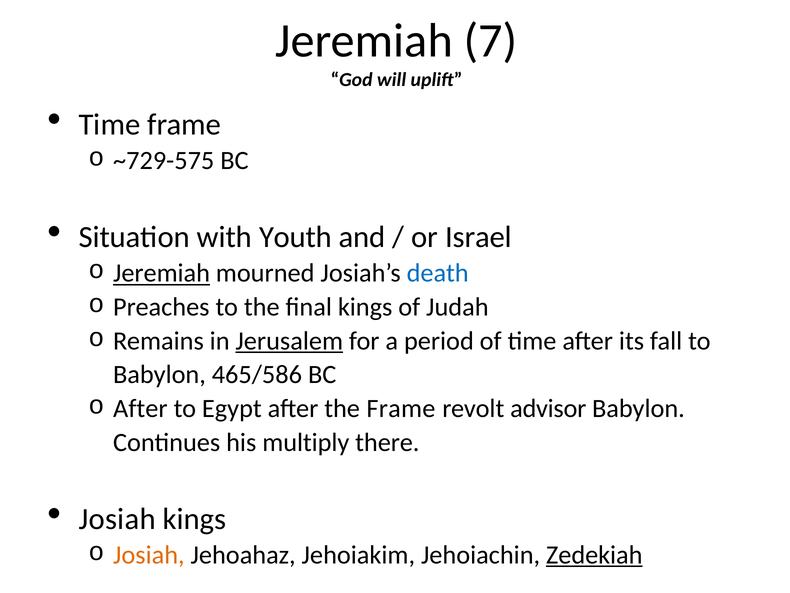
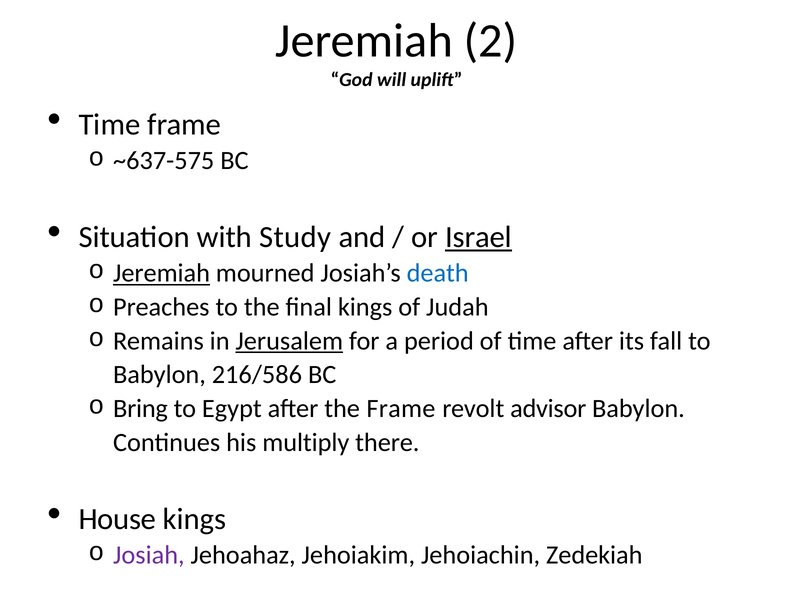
7: 7 -> 2
~729-575: ~729-575 -> ~637-575
Youth: Youth -> Study
Israel underline: none -> present
465/586: 465/586 -> 216/586
After at (140, 408): After -> Bring
Josiah at (117, 518): Josiah -> House
Josiah at (149, 555) colour: orange -> purple
Zedekiah underline: present -> none
